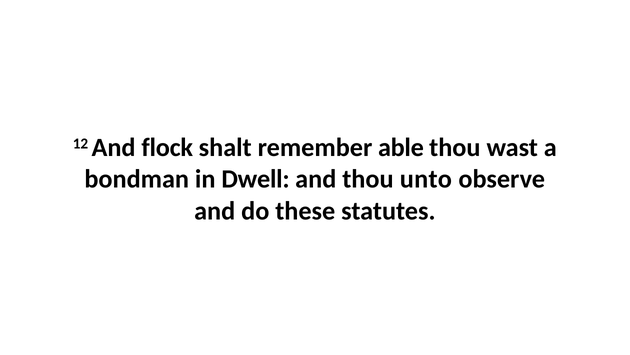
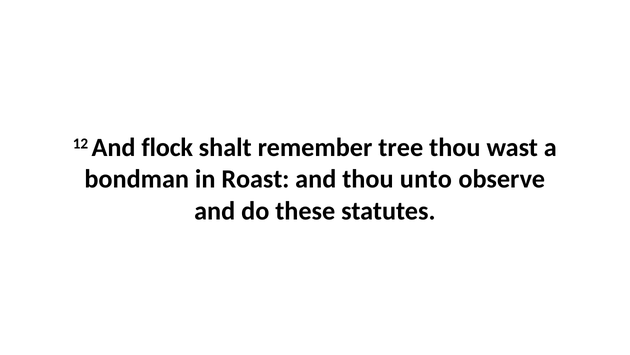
able: able -> tree
Dwell: Dwell -> Roast
